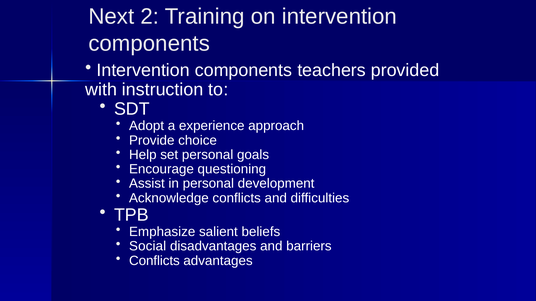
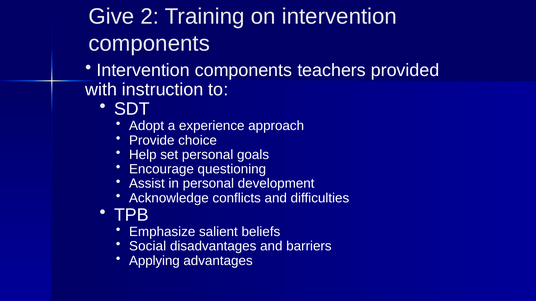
Next: Next -> Give
Conflicts at (154, 261): Conflicts -> Applying
